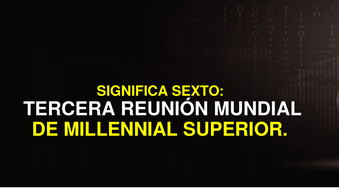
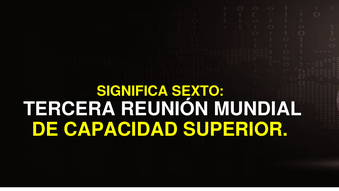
MILLENNIAL: MILLENNIAL -> CAPACIDAD
